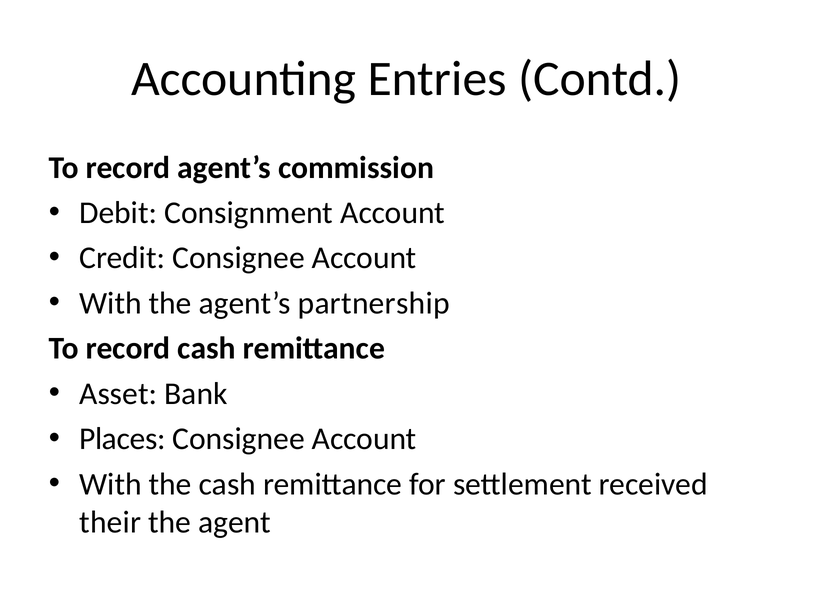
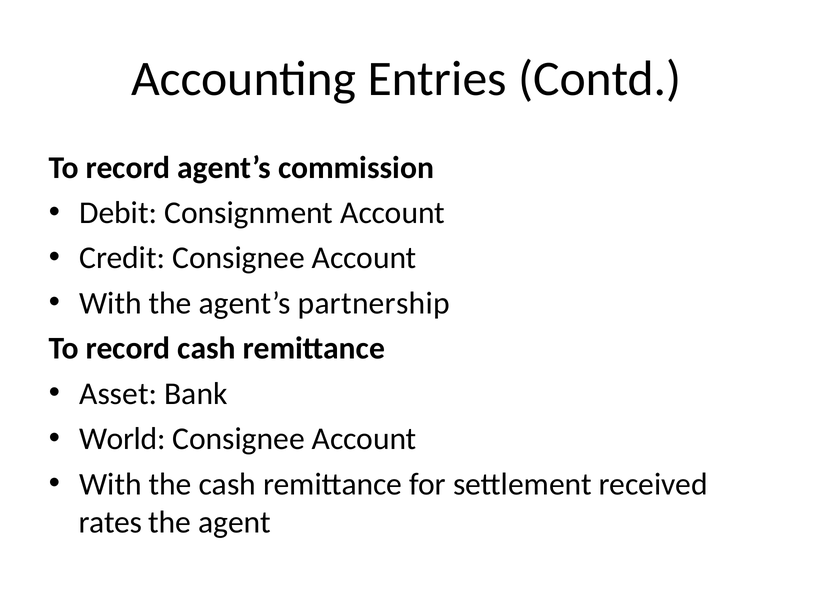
Places: Places -> World
their: their -> rates
